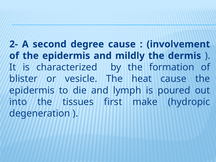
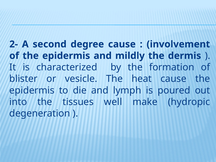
first: first -> well
